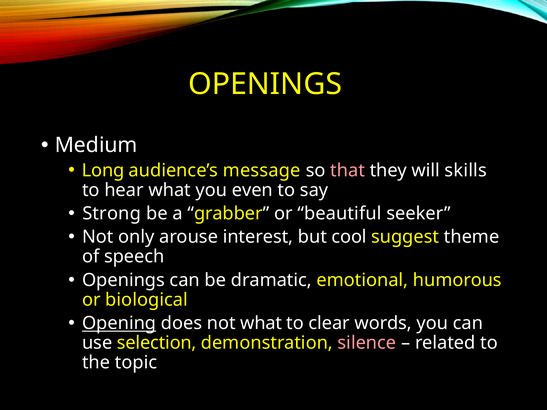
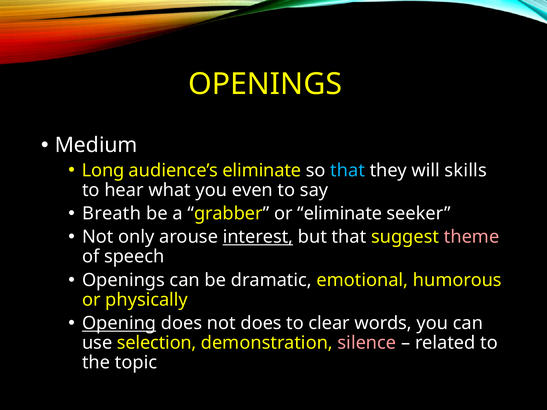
audience’s message: message -> eliminate
that at (348, 170) colour: pink -> light blue
Strong: Strong -> Breath
or beautiful: beautiful -> eliminate
interest underline: none -> present
but cool: cool -> that
theme colour: white -> pink
biological: biological -> physically
not what: what -> does
